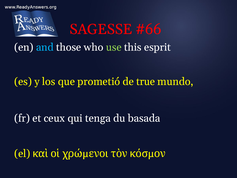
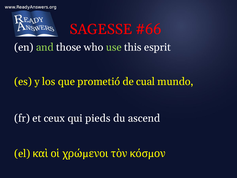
and colour: light blue -> light green
true: true -> cual
tenga: tenga -> pieds
basada: basada -> ascend
